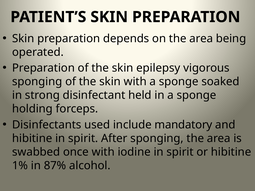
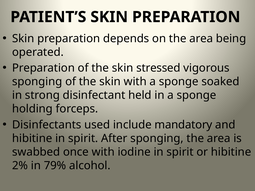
epilepsy: epilepsy -> stressed
1%: 1% -> 2%
87%: 87% -> 79%
